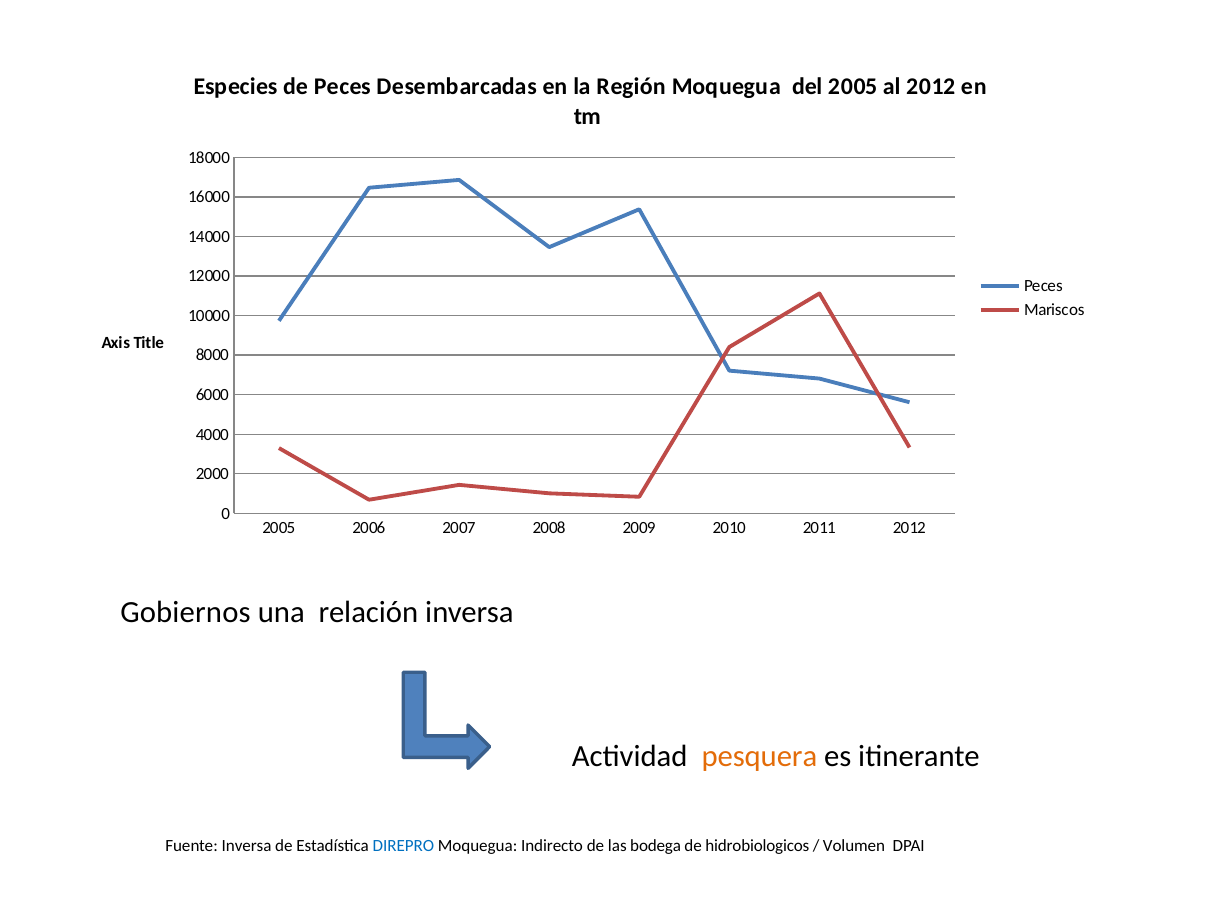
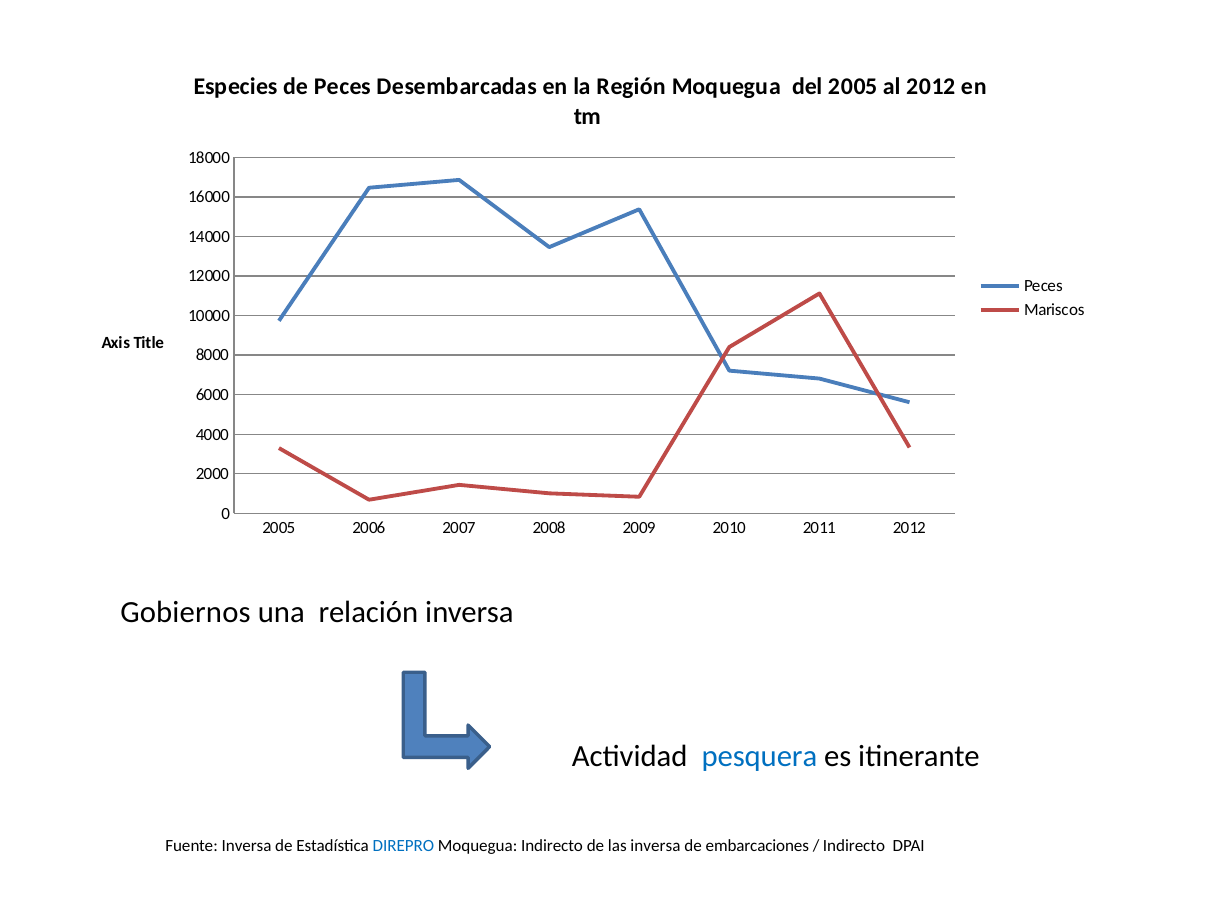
pesquera colour: orange -> blue
las bodega: bodega -> inversa
hidrobiologicos: hidrobiologicos -> embarcaciones
Volumen at (854, 846): Volumen -> Indirecto
